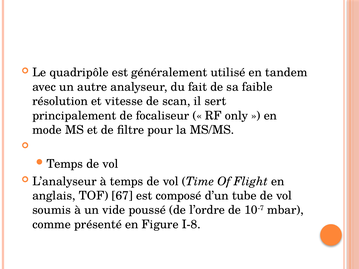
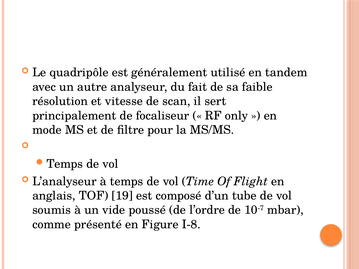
67: 67 -> 19
